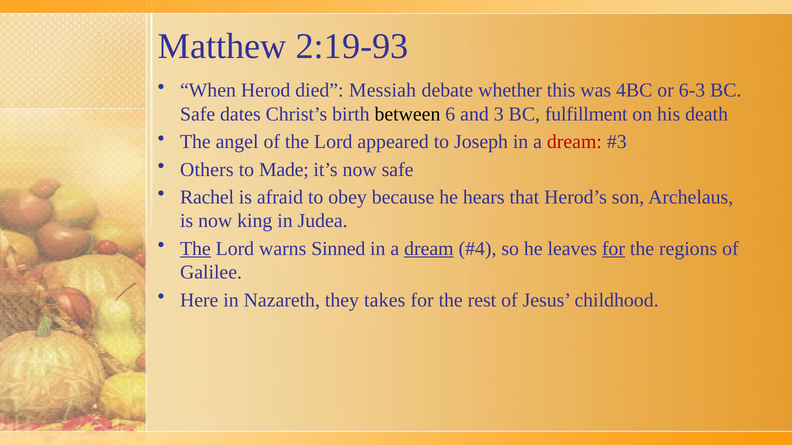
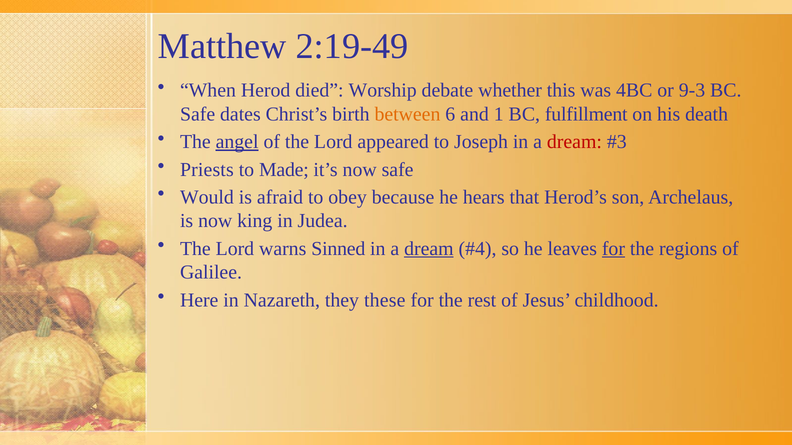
2:19-93: 2:19-93 -> 2:19-49
Messiah: Messiah -> Worship
6-3: 6-3 -> 9-3
between colour: black -> orange
3: 3 -> 1
angel underline: none -> present
Others: Others -> Priests
Rachel: Rachel -> Would
The at (195, 249) underline: present -> none
takes: takes -> these
